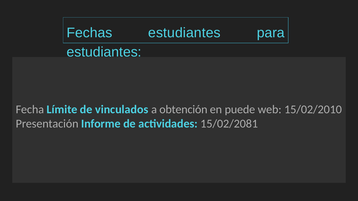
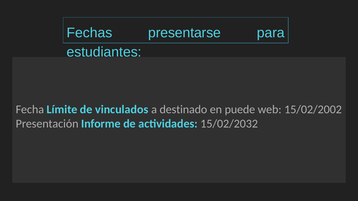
Fechas estudiantes: estudiantes -> presentarse
obtención: obtención -> destinado
15/02/2010: 15/02/2010 -> 15/02/2002
15/02/2081: 15/02/2081 -> 15/02/2032
